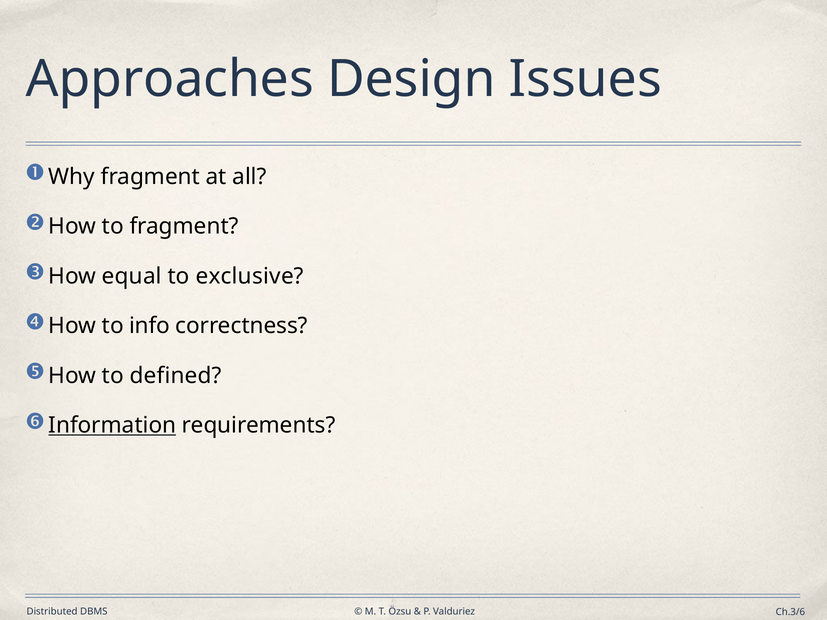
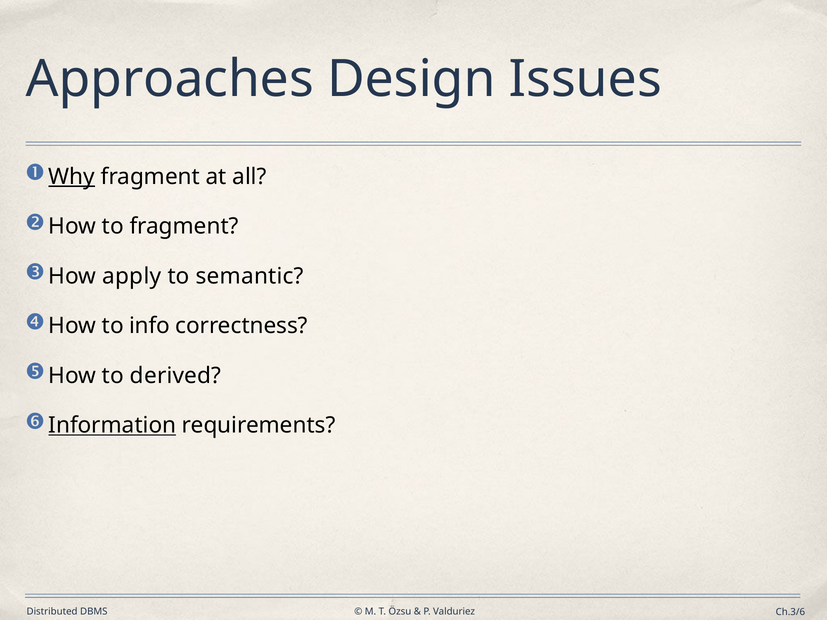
Why underline: none -> present
equal: equal -> apply
exclusive: exclusive -> semantic
defined: defined -> derived
